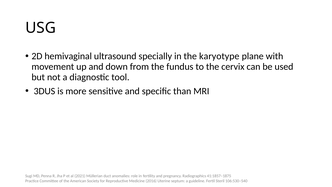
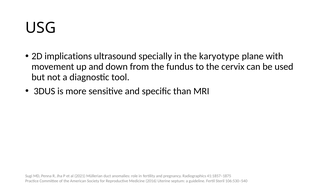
hemivaginal: hemivaginal -> implications
